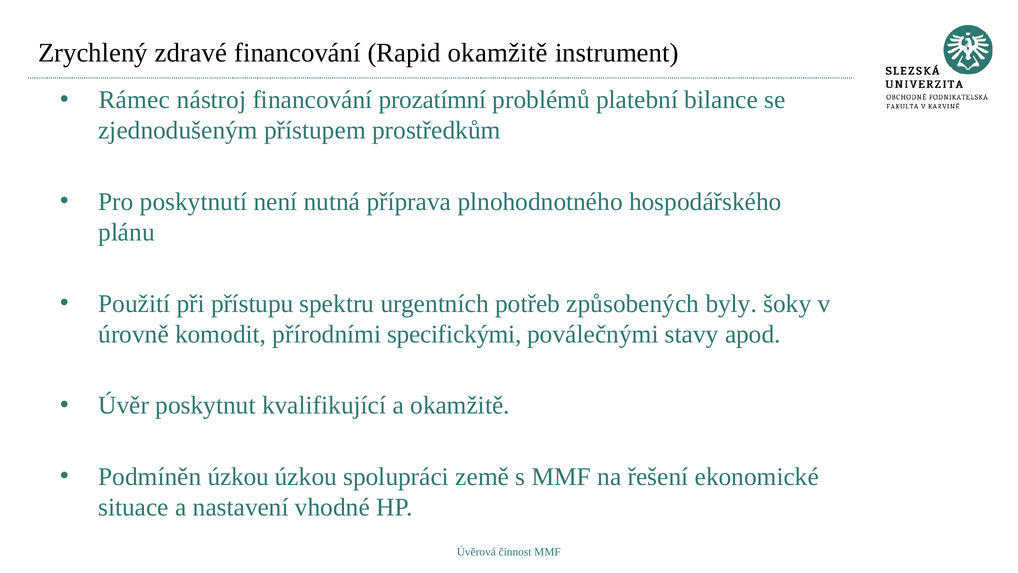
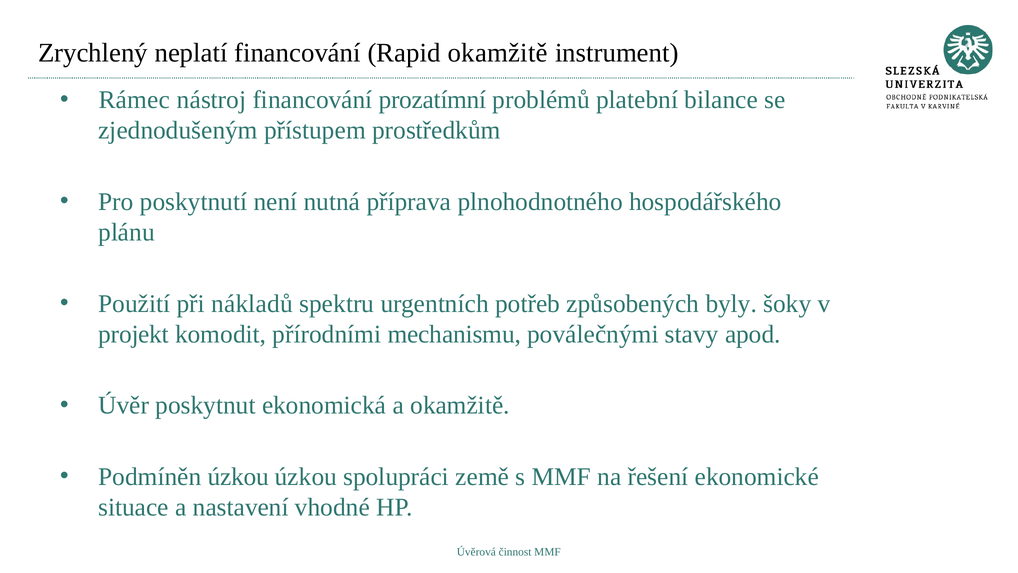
zdravé: zdravé -> neplatí
přístupu: přístupu -> nákladů
úrovně: úrovně -> projekt
specifickými: specifickými -> mechanismu
kvalifikující: kvalifikující -> ekonomická
